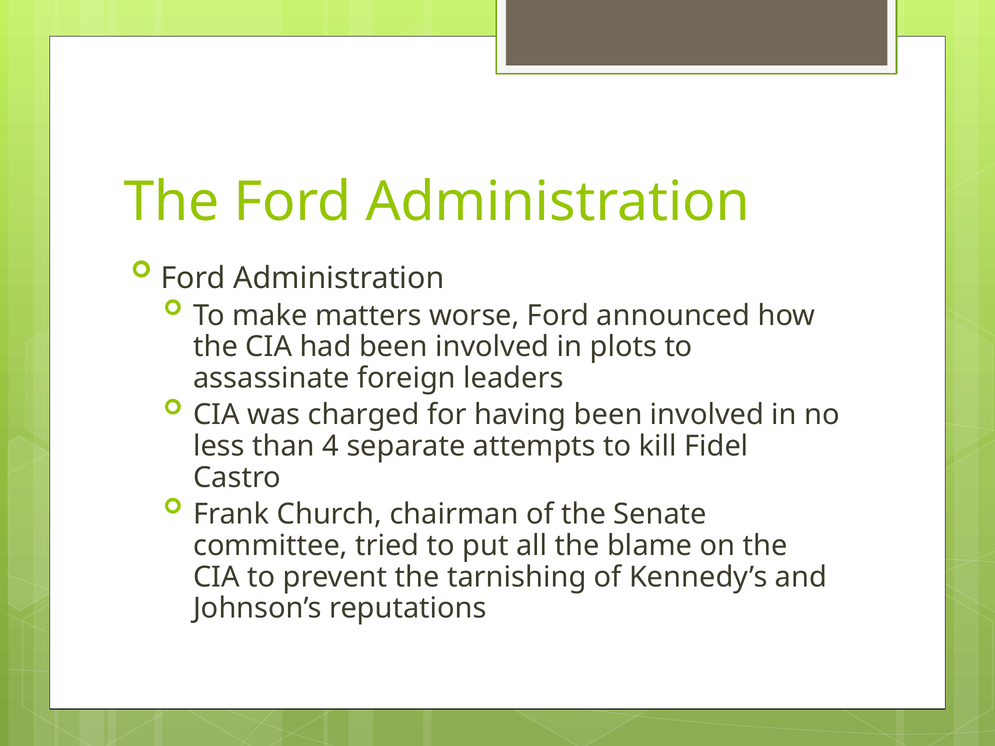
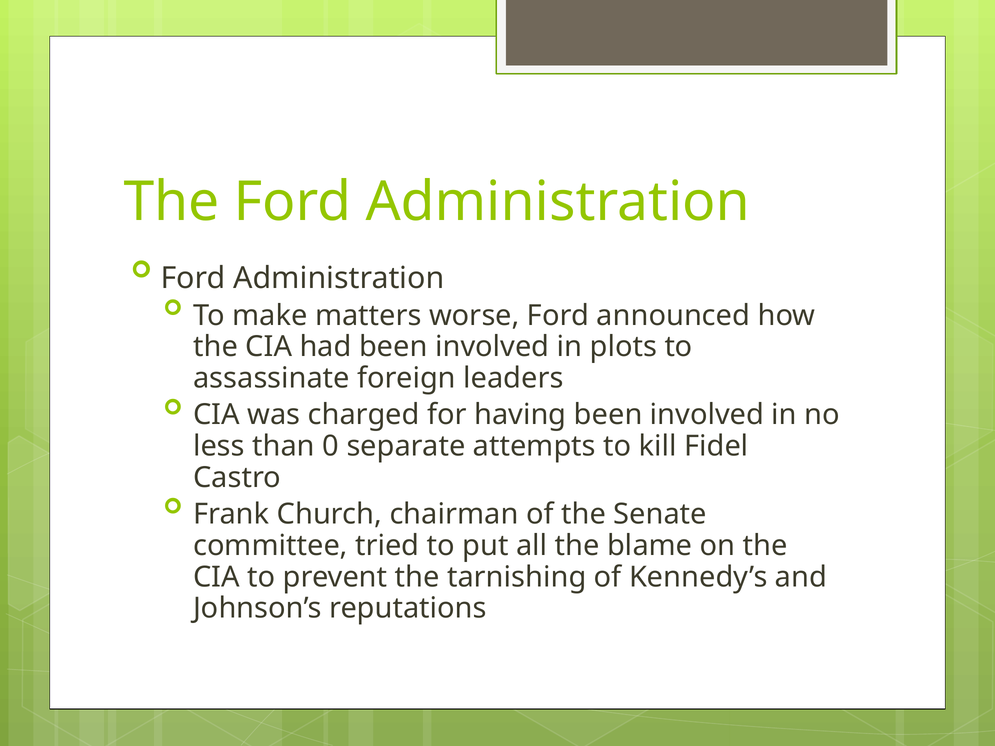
4: 4 -> 0
